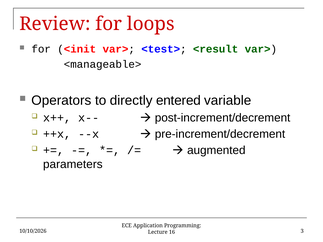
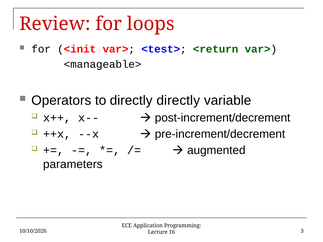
<result: <result -> <return
directly entered: entered -> directly
